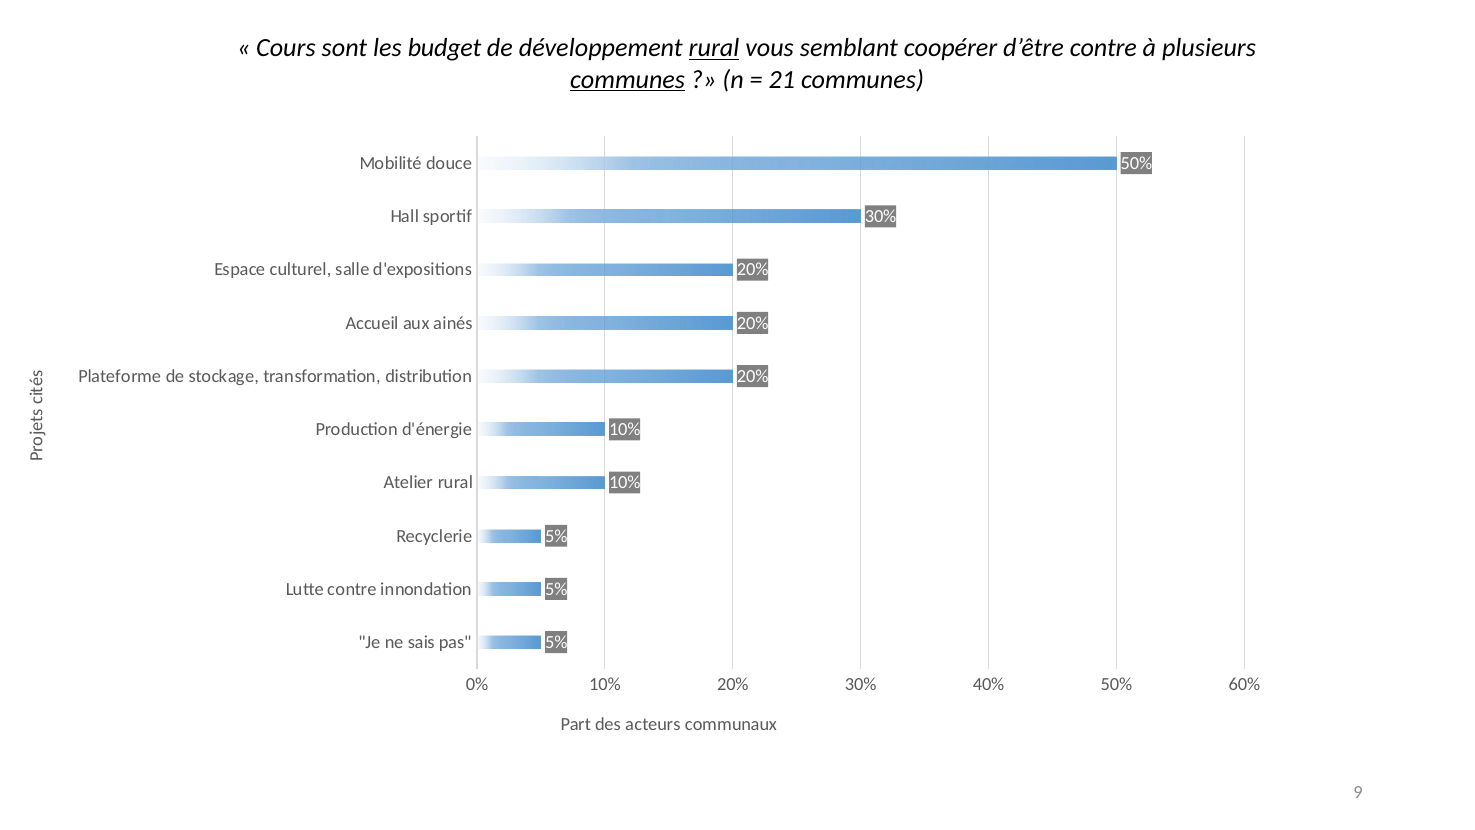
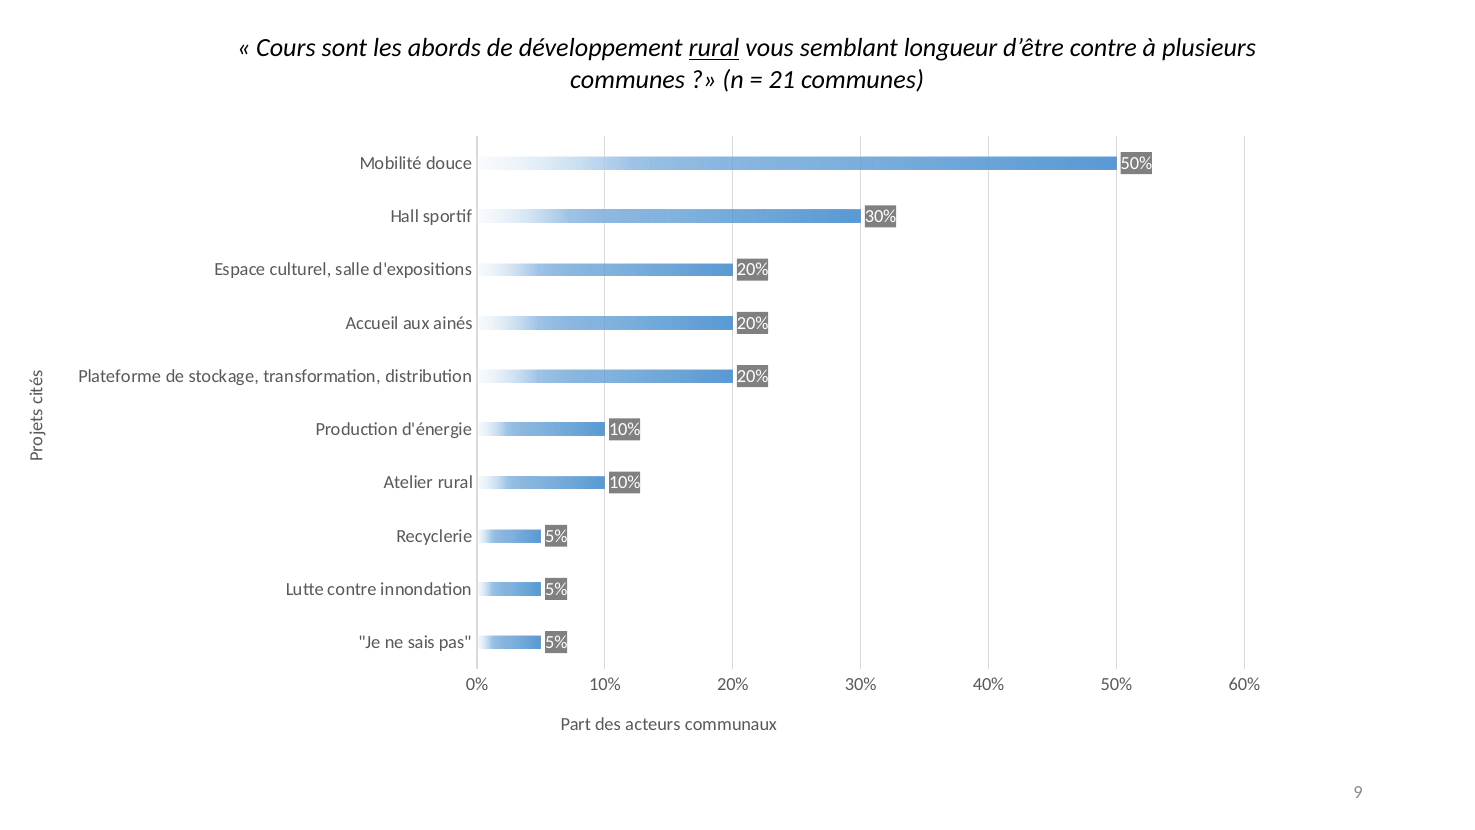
budget: budget -> abords
coopérer: coopérer -> longueur
communes at (628, 79) underline: present -> none
